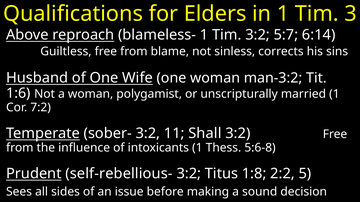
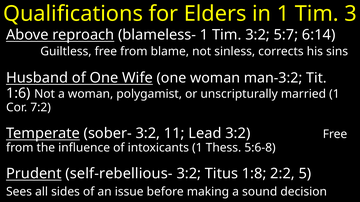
Shall: Shall -> Lead
